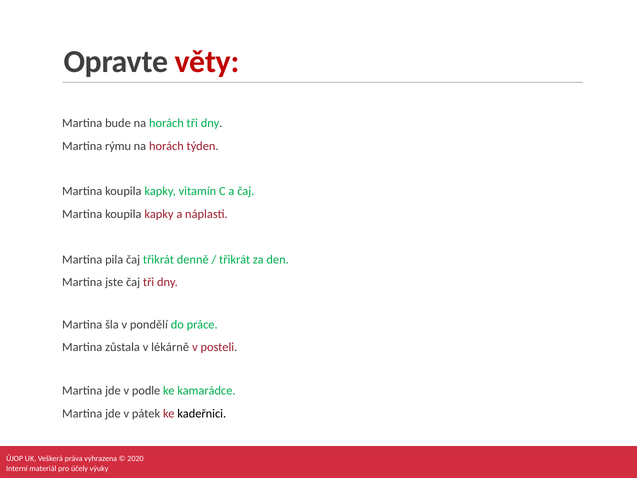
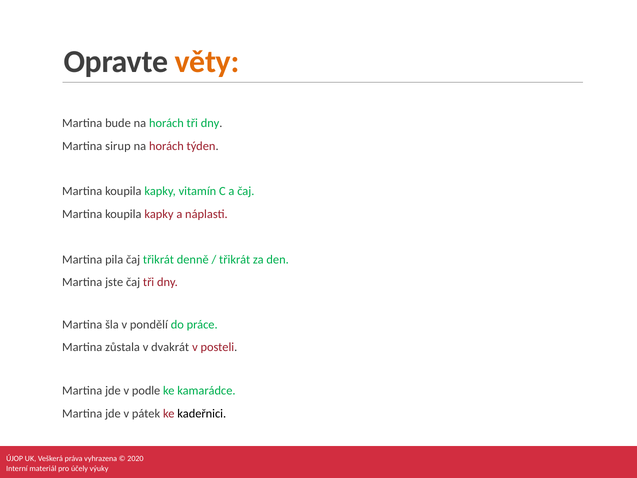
věty colour: red -> orange
rýmu: rýmu -> sirup
lékárně: lékárně -> dvakrát
